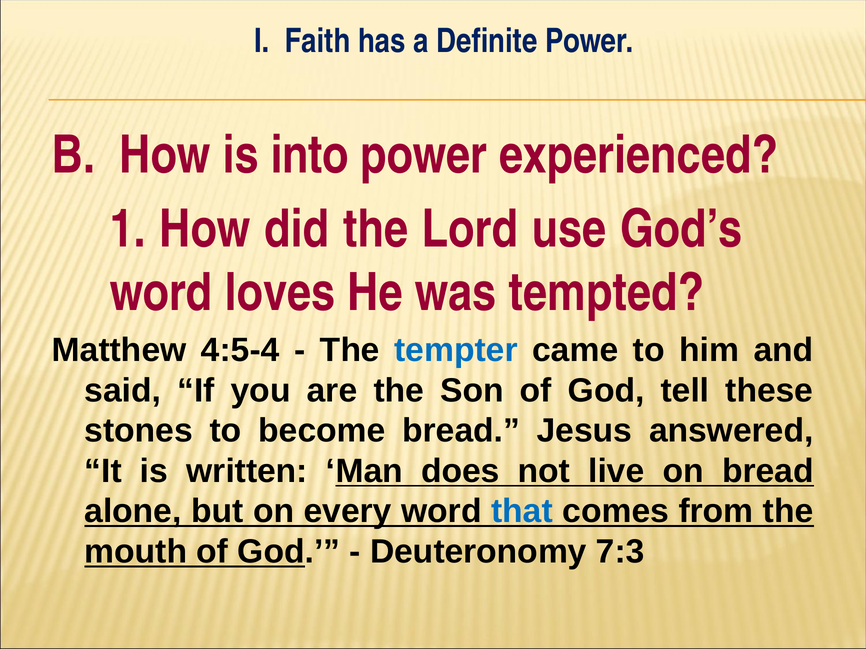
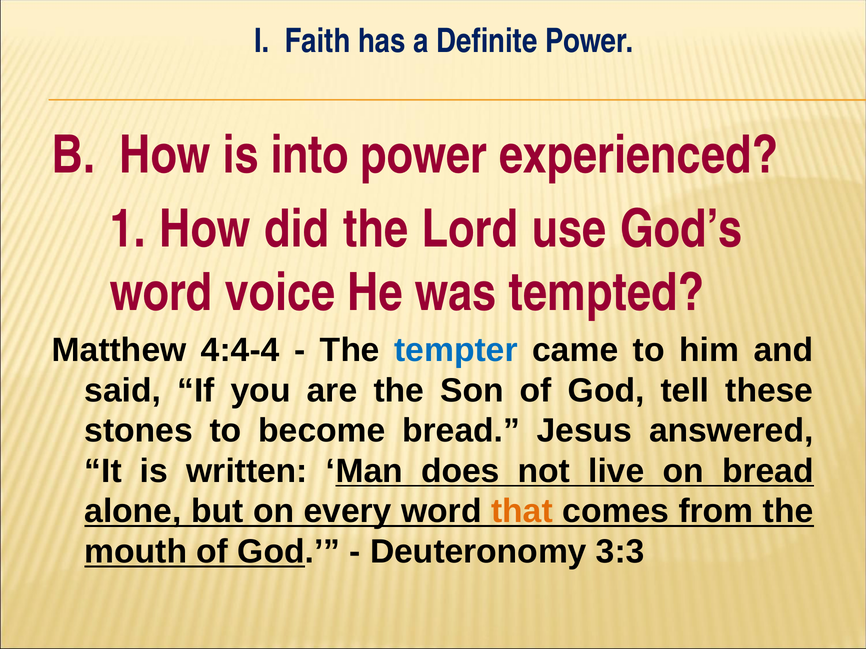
loves: loves -> voice
4:5-4: 4:5-4 -> 4:4-4
that colour: blue -> orange
7:3: 7:3 -> 3:3
